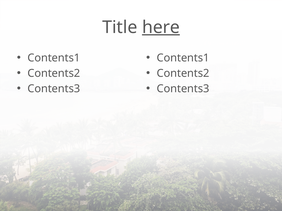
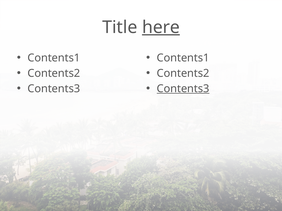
Contents3 at (183, 89) underline: none -> present
